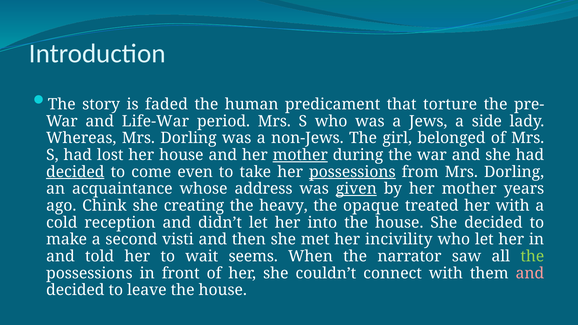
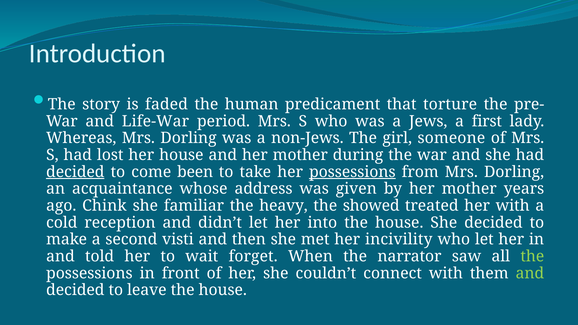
side: side -> first
belonged: belonged -> someone
mother at (300, 155) underline: present -> none
even: even -> been
given underline: present -> none
creating: creating -> familiar
opaque: opaque -> showed
seems: seems -> forget
and at (530, 273) colour: pink -> light green
